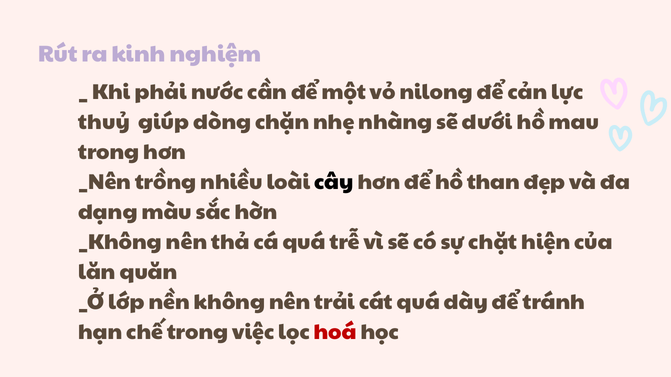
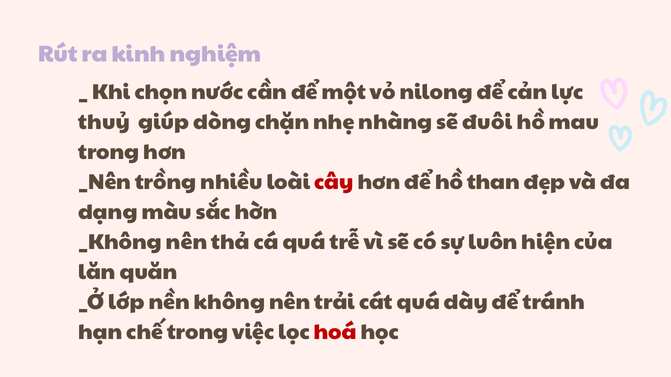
phải: phải -> chọn
dưới: dưới -> đuôi
cây colour: black -> red
chặt: chặt -> luôn
